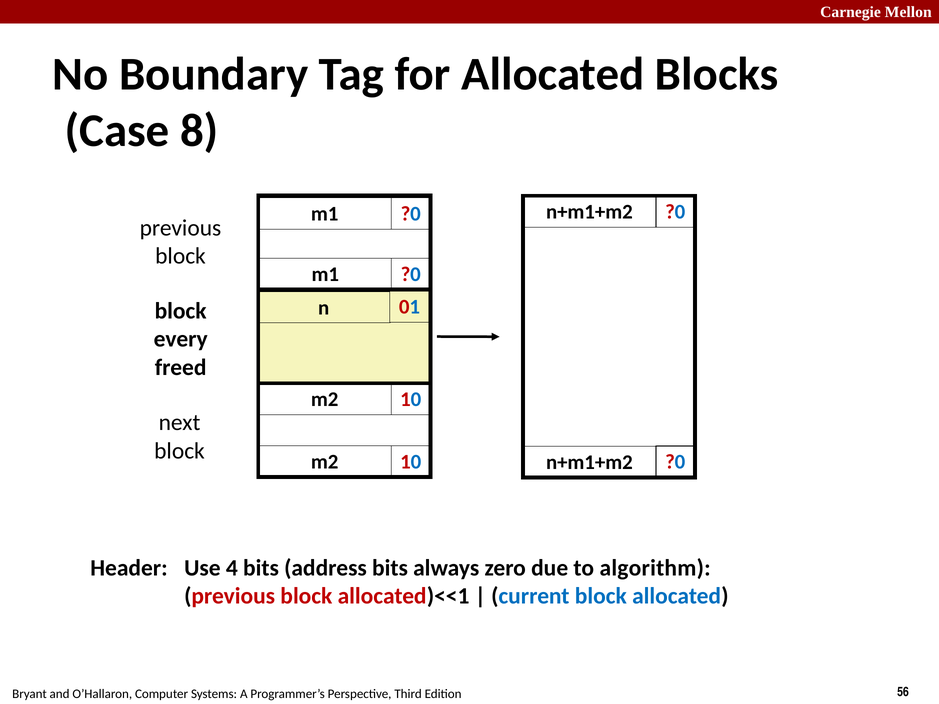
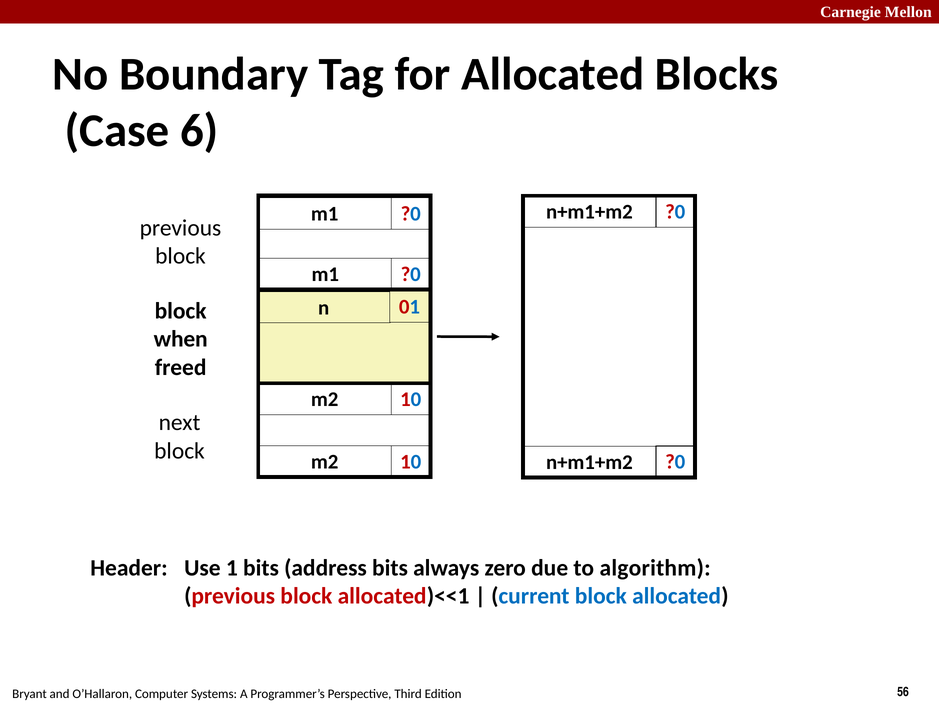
8: 8 -> 6
every: every -> when
4: 4 -> 1
